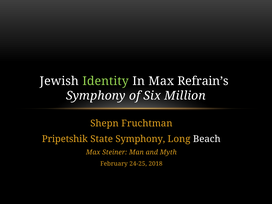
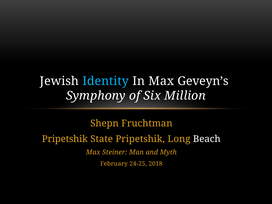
Identity colour: light green -> light blue
Refrain’s: Refrain’s -> Geveyn’s
State Symphony: Symphony -> Pripetshik
